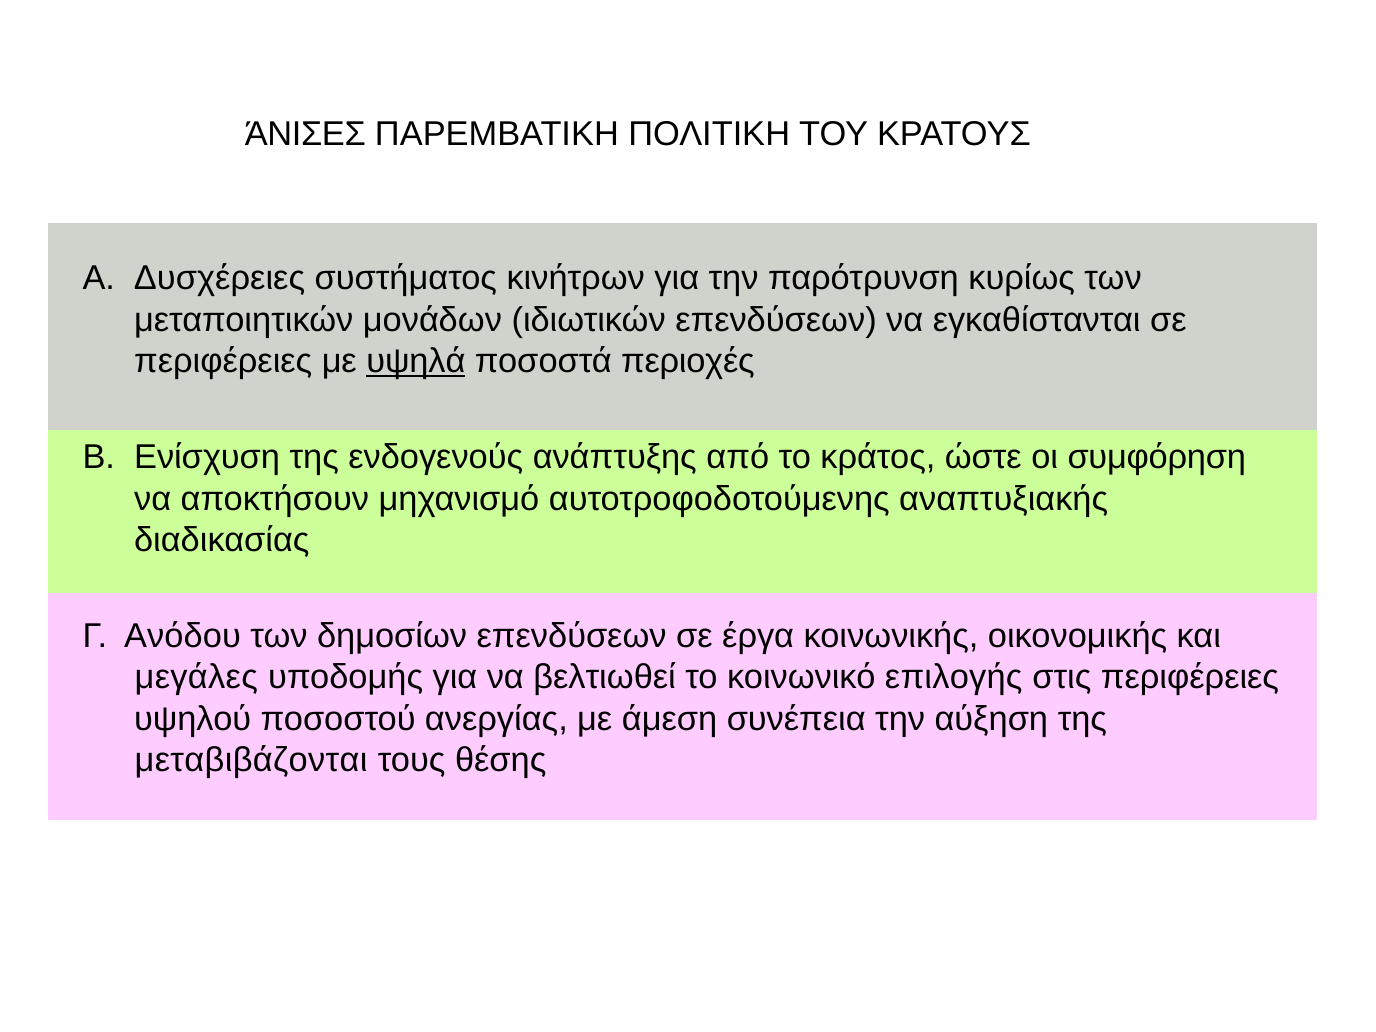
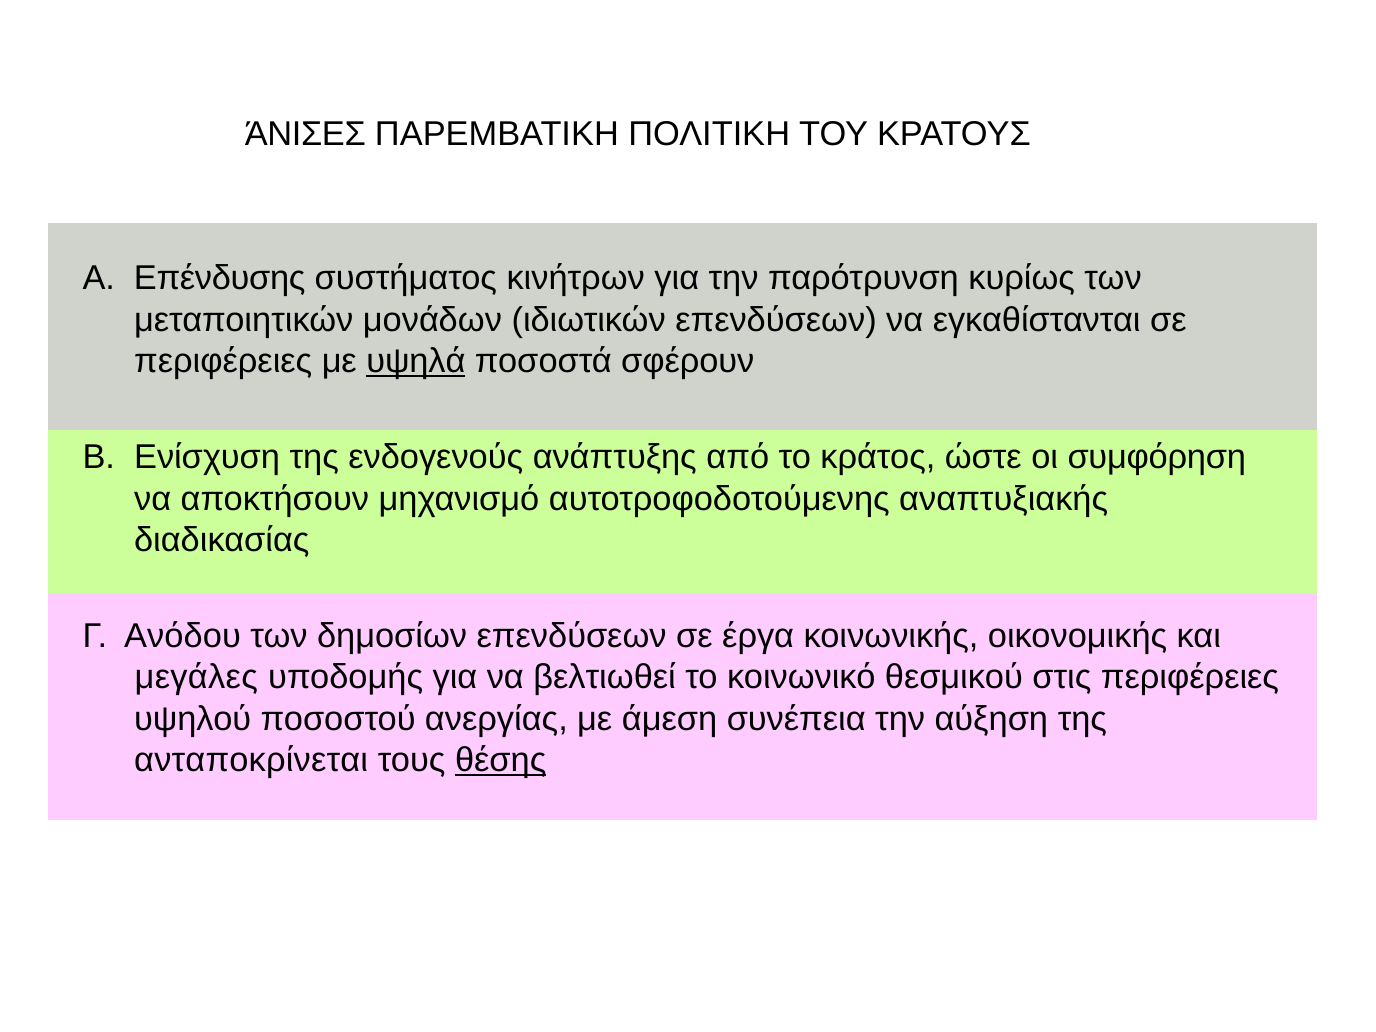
Δυσχέρειες: Δυσχέρειες -> Επένδυσης
περιοχές: περιοχές -> σφέρουν
επιλογής: επιλογής -> θεσμικού
μεταβιβάζονται: μεταβιβάζονται -> ανταποκρίνεται
θέσης underline: none -> present
